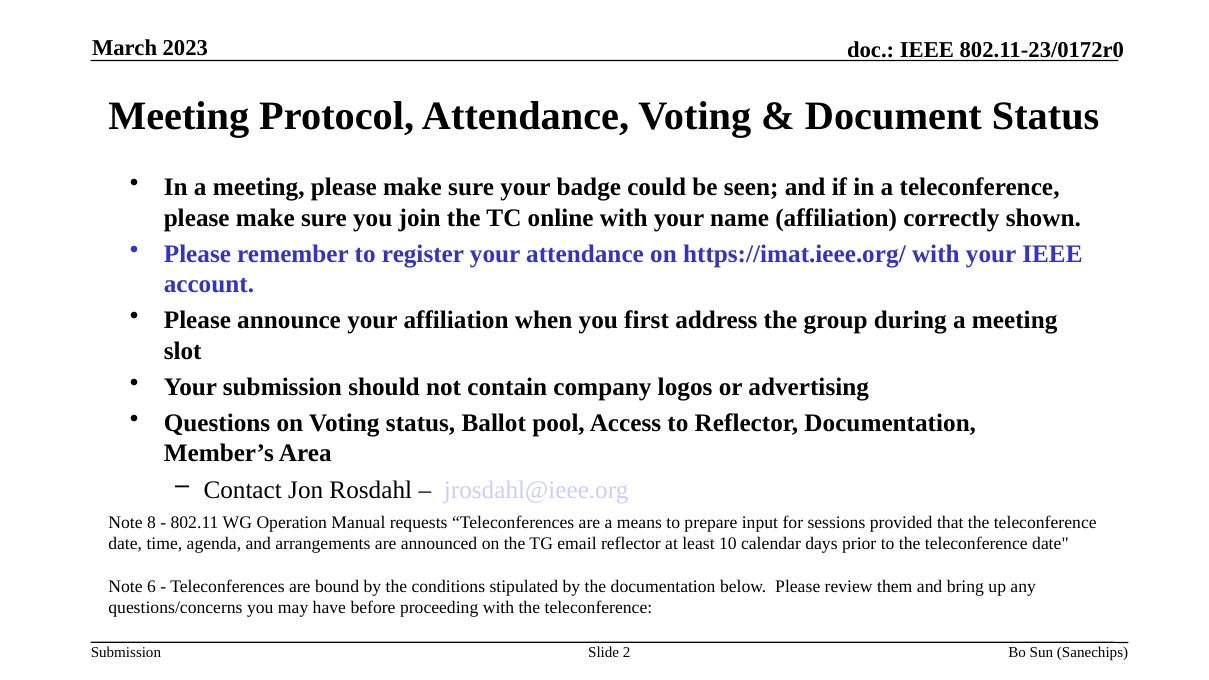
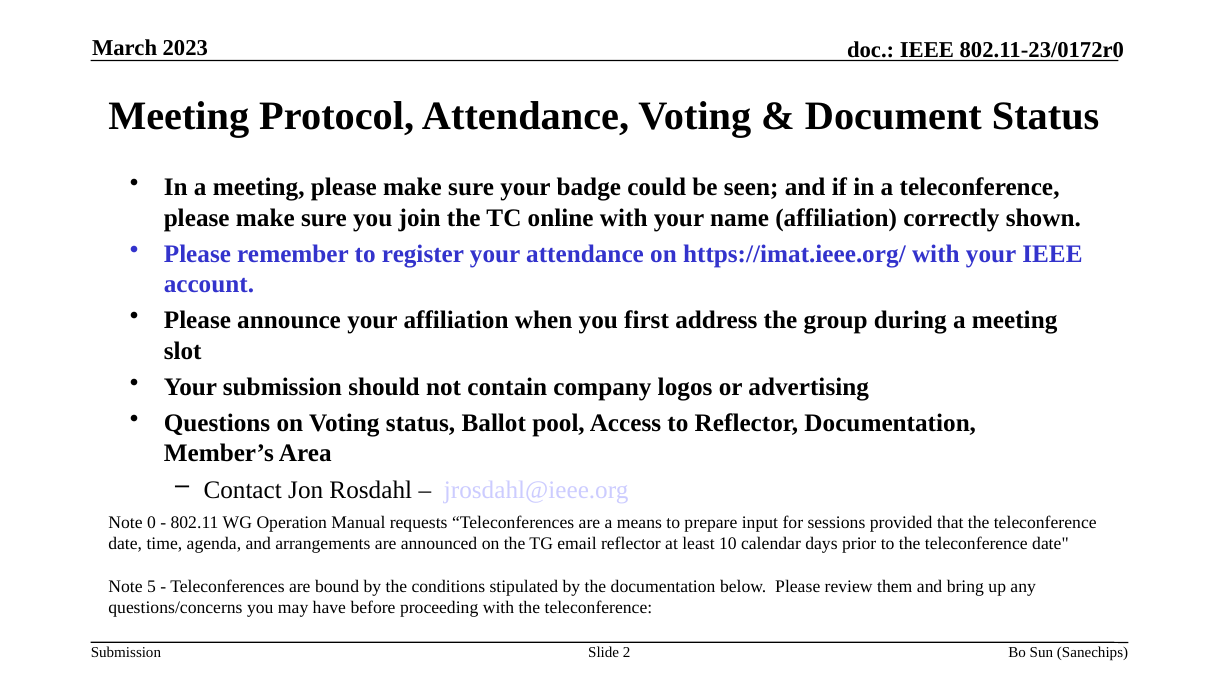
8: 8 -> 0
6: 6 -> 5
